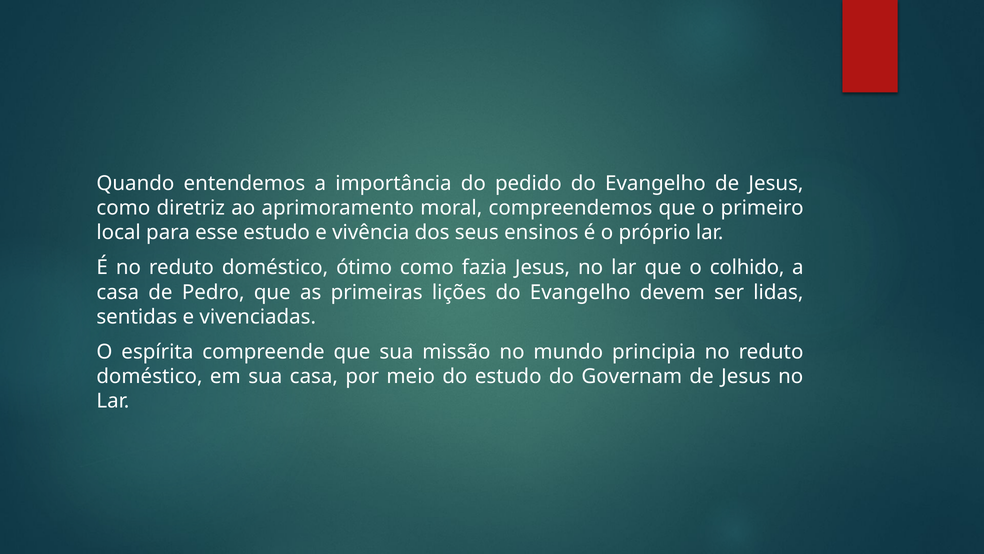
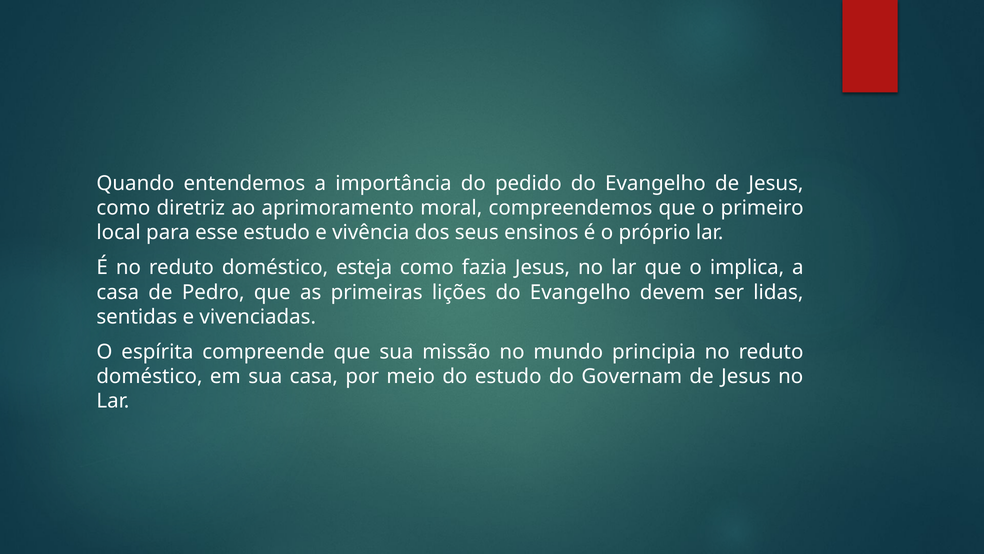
ótimo: ótimo -> esteja
colhido: colhido -> implica
